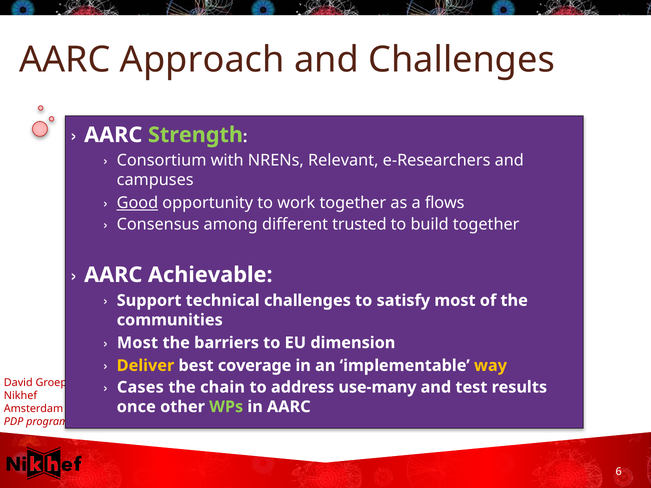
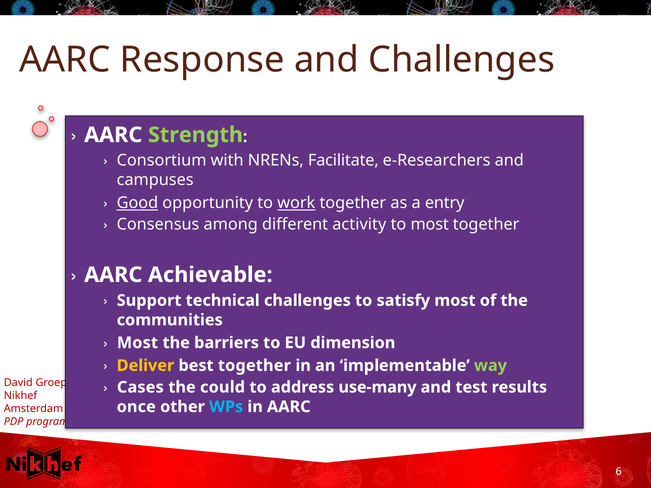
Approach: Approach -> Response
Relevant: Relevant -> Facilitate
work underline: none -> present
flows: flows -> entry
trusted: trusted -> activity
to build: build -> most
best coverage: coverage -> together
way colour: yellow -> light green
chain: chain -> could
WPs colour: light green -> light blue
